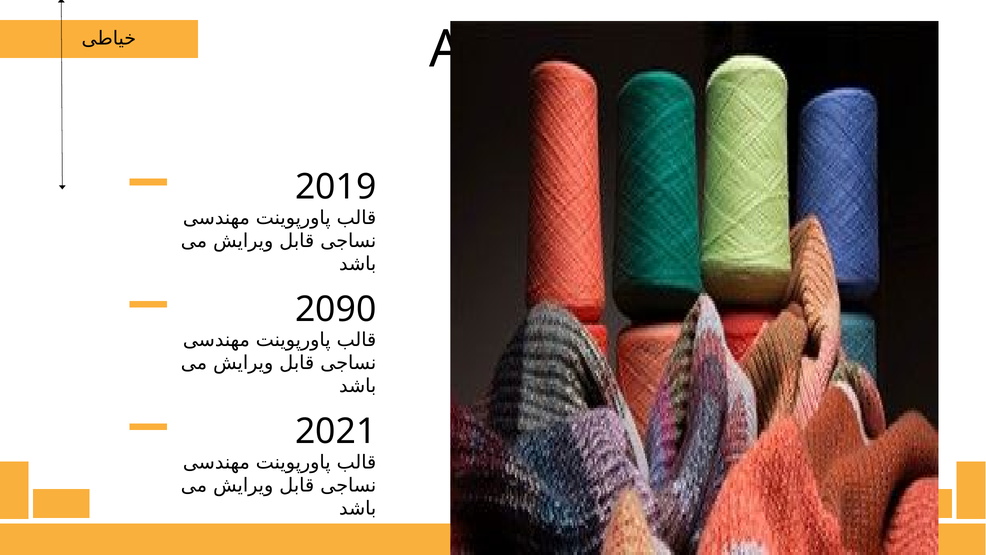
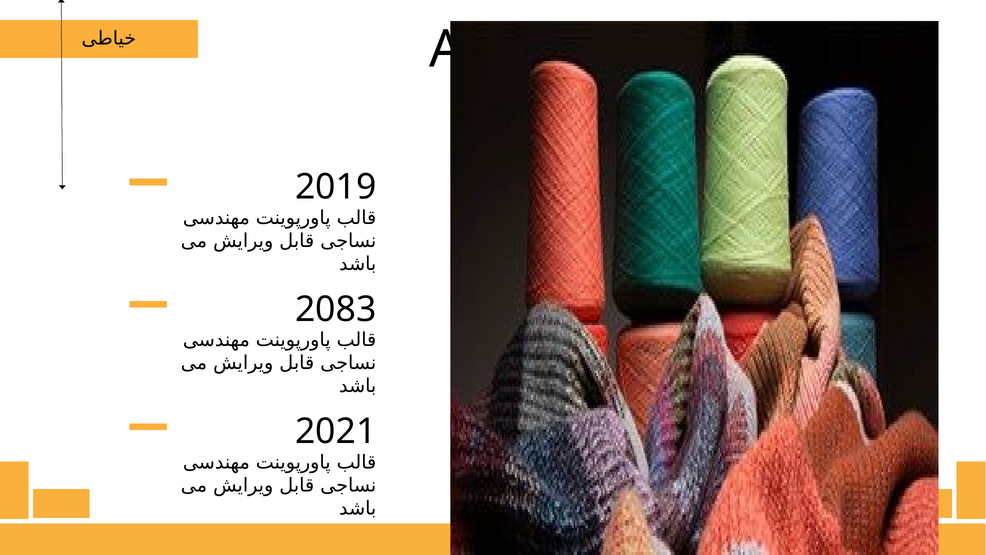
2090: 2090 -> 2083
